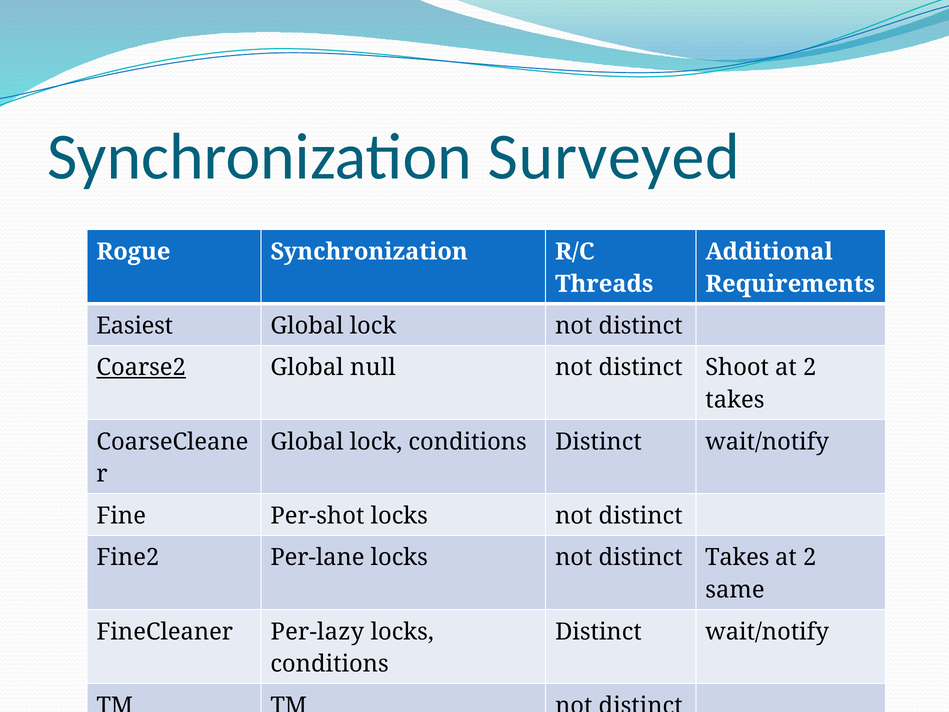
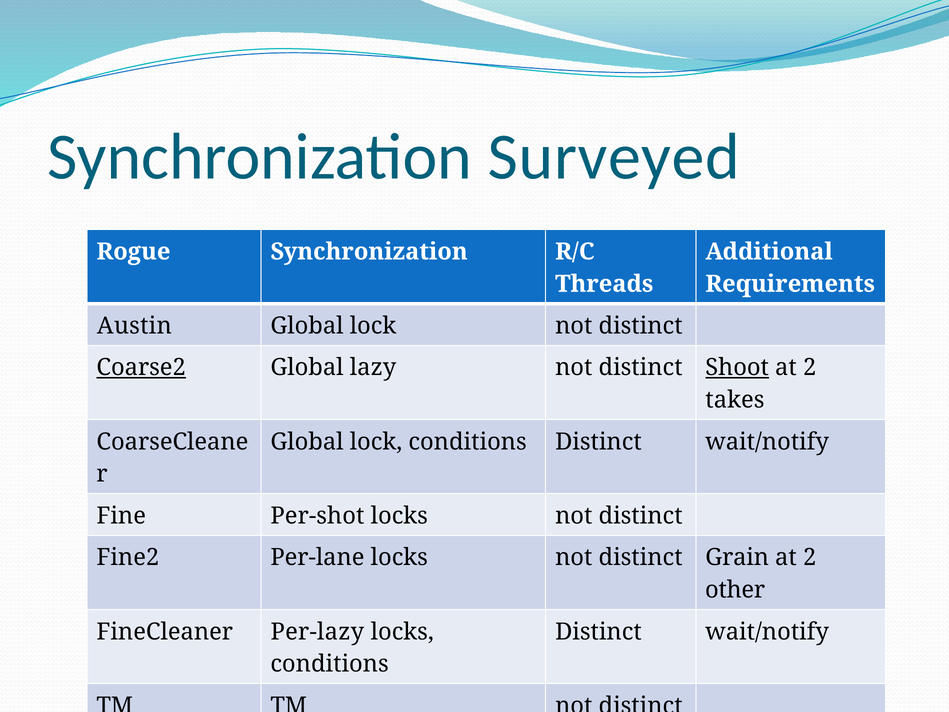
Easiest: Easiest -> Austin
null: null -> lazy
Shoot at (737, 367) underline: none -> present
distinct Takes: Takes -> Grain
same: same -> other
